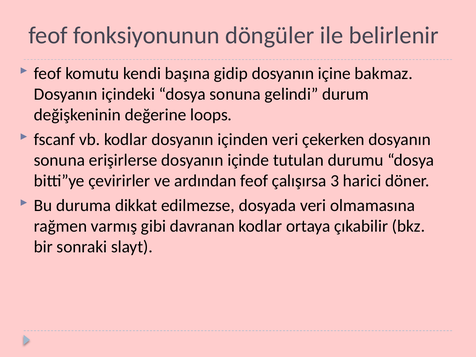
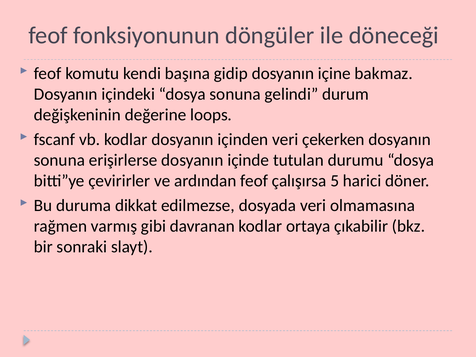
belirlenir: belirlenir -> döneceği
3: 3 -> 5
